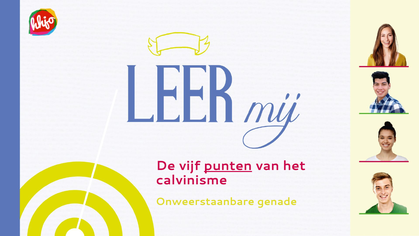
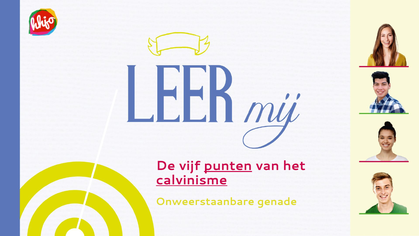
calvinisme underline: none -> present
